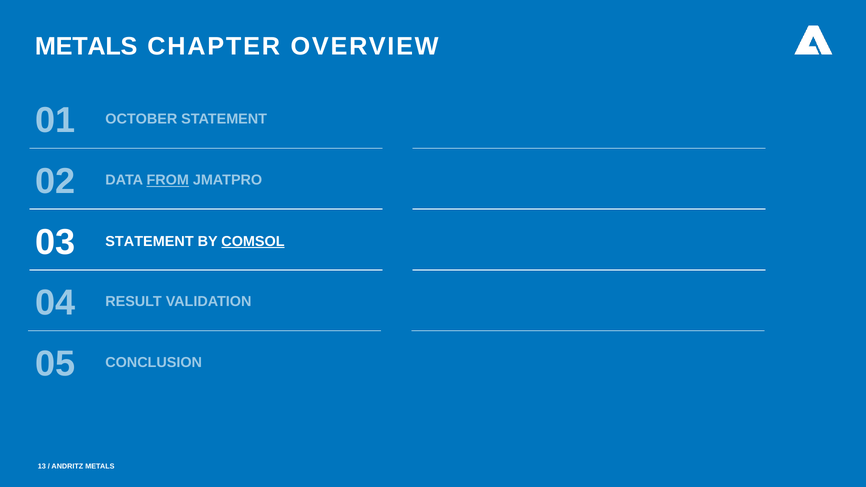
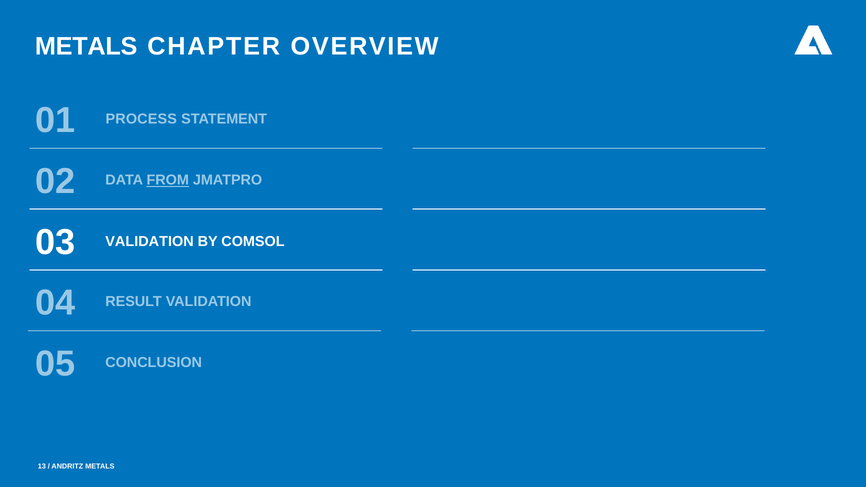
OCTOBER: OCTOBER -> PROCESS
03 STATEMENT: STATEMENT -> VALIDATION
COMSOL underline: present -> none
